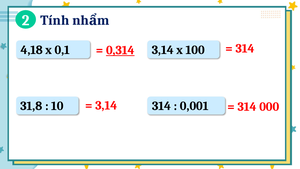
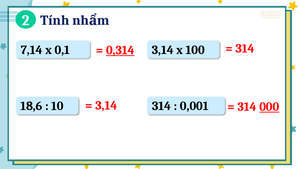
4,18: 4,18 -> 7,14
000 underline: none -> present
31,8: 31,8 -> 18,6
